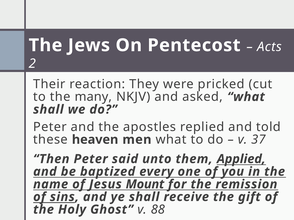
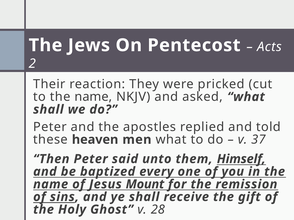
to the many: many -> name
Applied: Applied -> Himself
88: 88 -> 28
